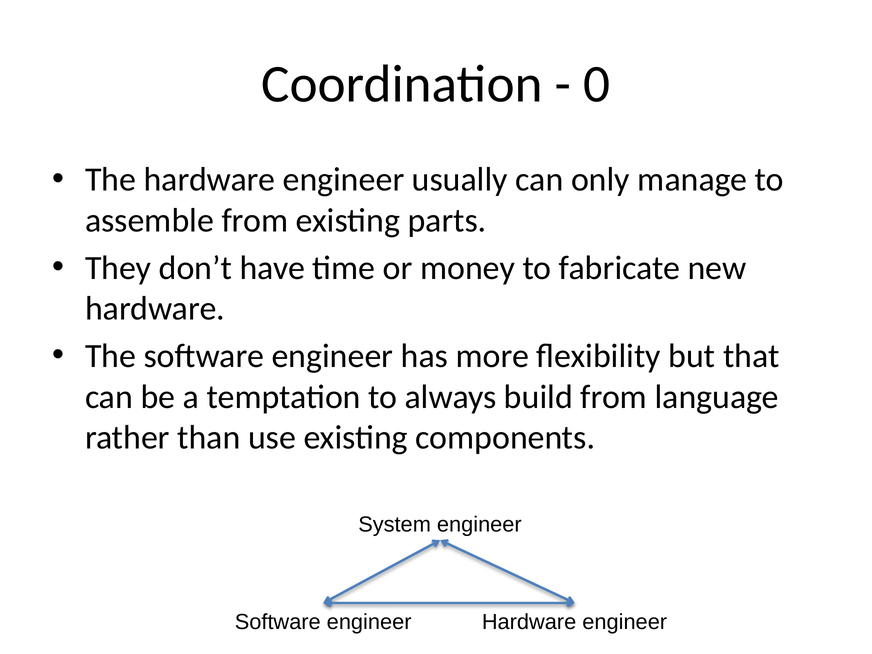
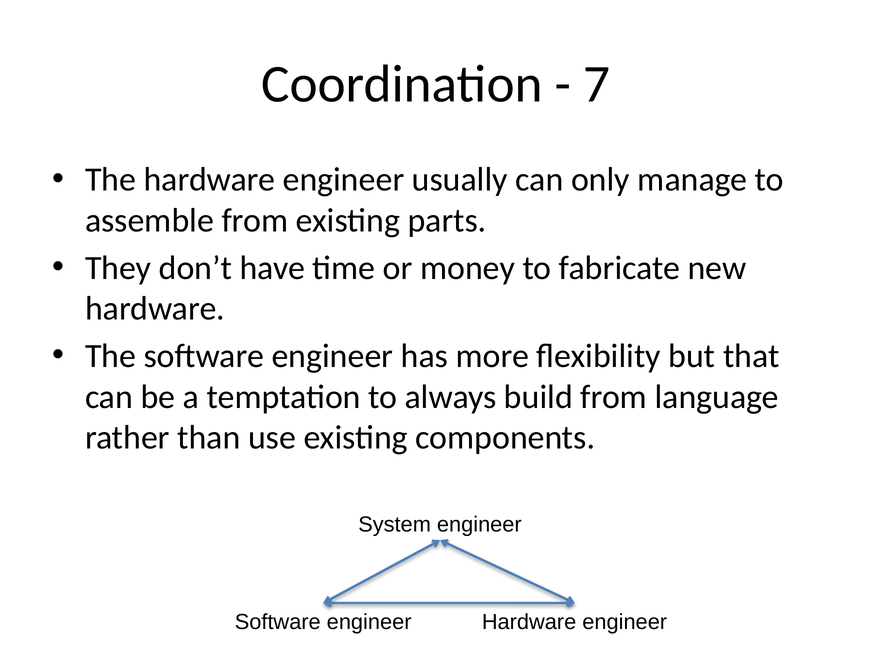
0: 0 -> 7
